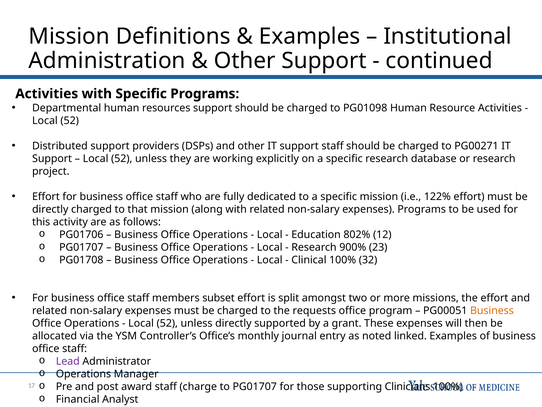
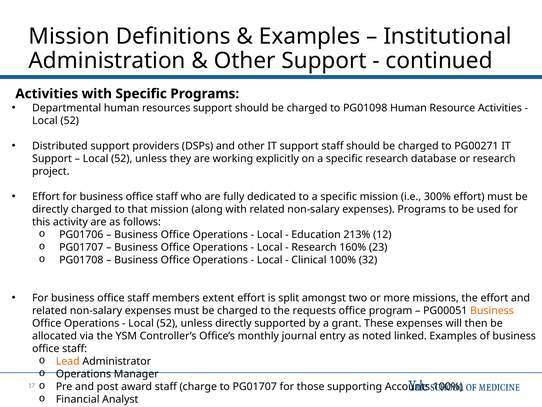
122%: 122% -> 300%
802%: 802% -> 213%
900%: 900% -> 160%
subset: subset -> extent
Lead colour: purple -> orange
Clinicians: Clinicians -> Accounts
